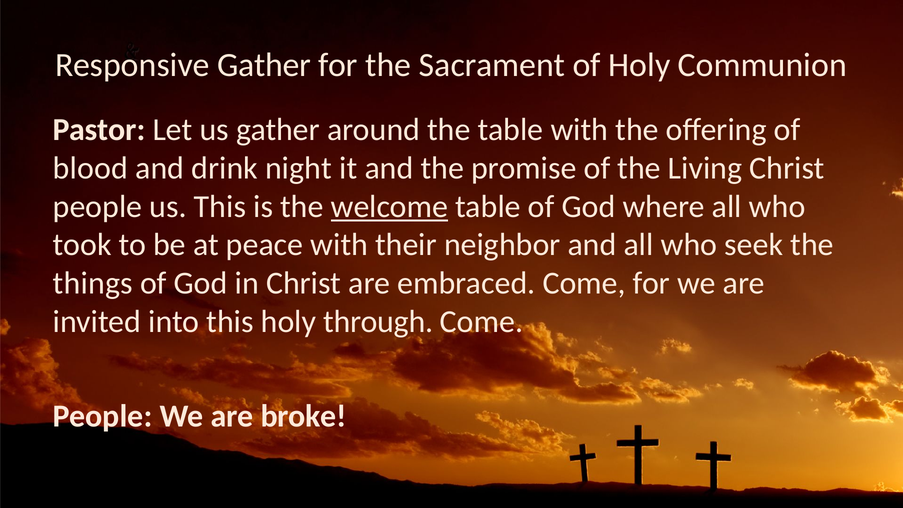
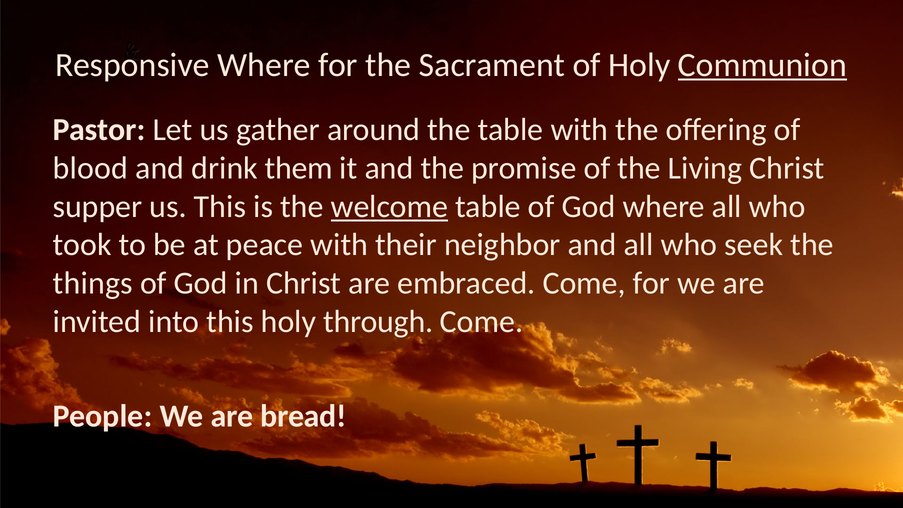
Responsive Gather: Gather -> Where
Communion underline: none -> present
night: night -> them
people at (98, 207): people -> supper
broke: broke -> bread
